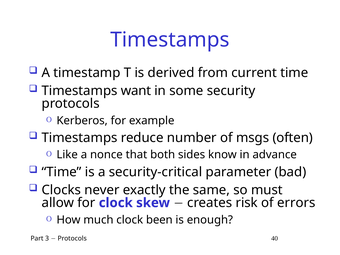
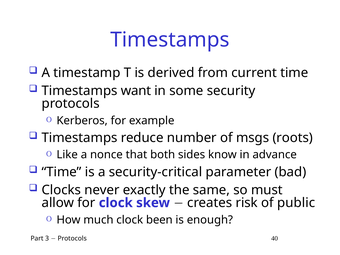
often: often -> roots
errors: errors -> public
